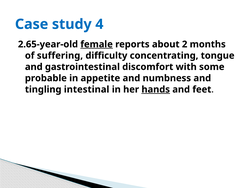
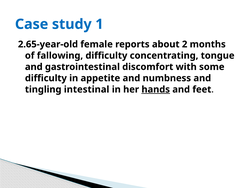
4: 4 -> 1
female underline: present -> none
suffering: suffering -> fallowing
probable at (46, 78): probable -> difficulty
